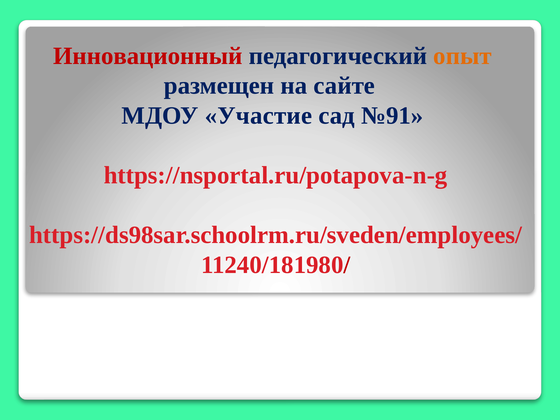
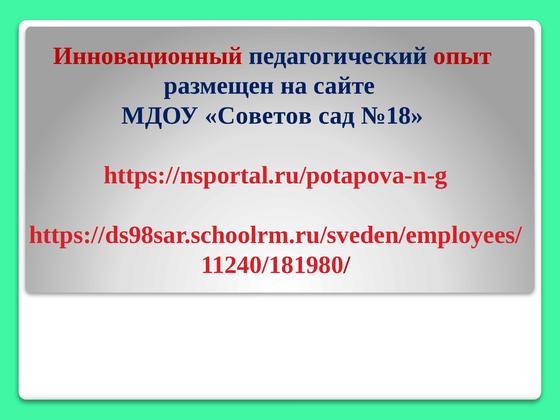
опыт colour: orange -> red
Участие: Участие -> Советов
№91: №91 -> №18
